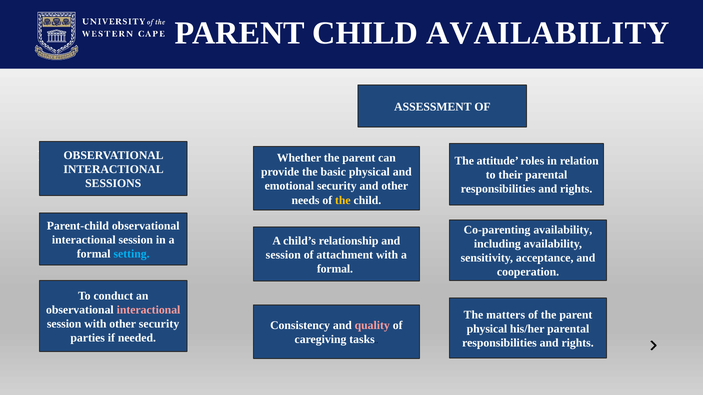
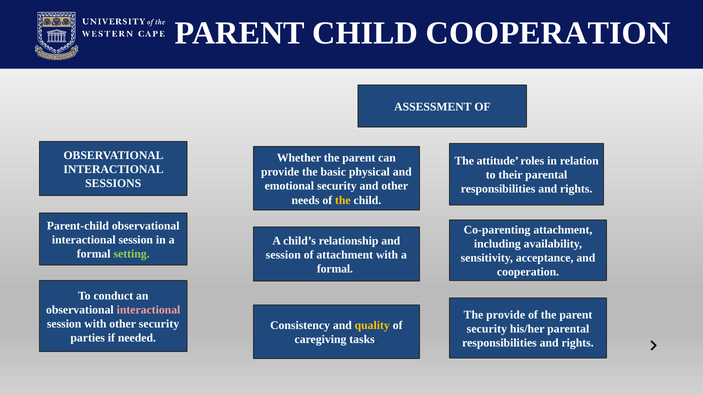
CHILD AVAILABILITY: AVAILABILITY -> COOPERATION
Co-parenting availability: availability -> attachment
setting colour: light blue -> light green
The matters: matters -> provide
quality colour: pink -> yellow
physical at (487, 329): physical -> security
